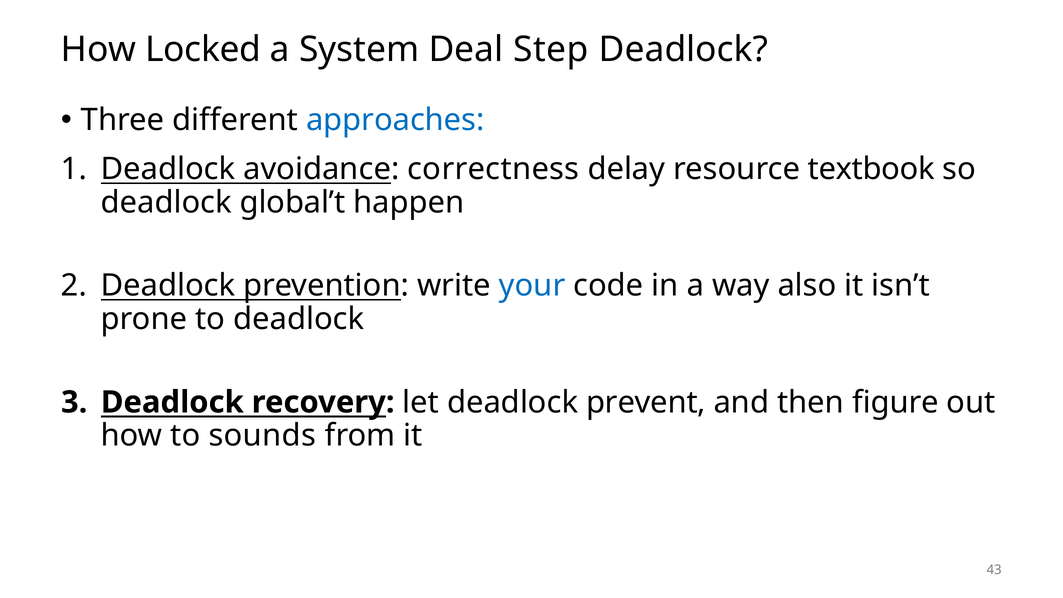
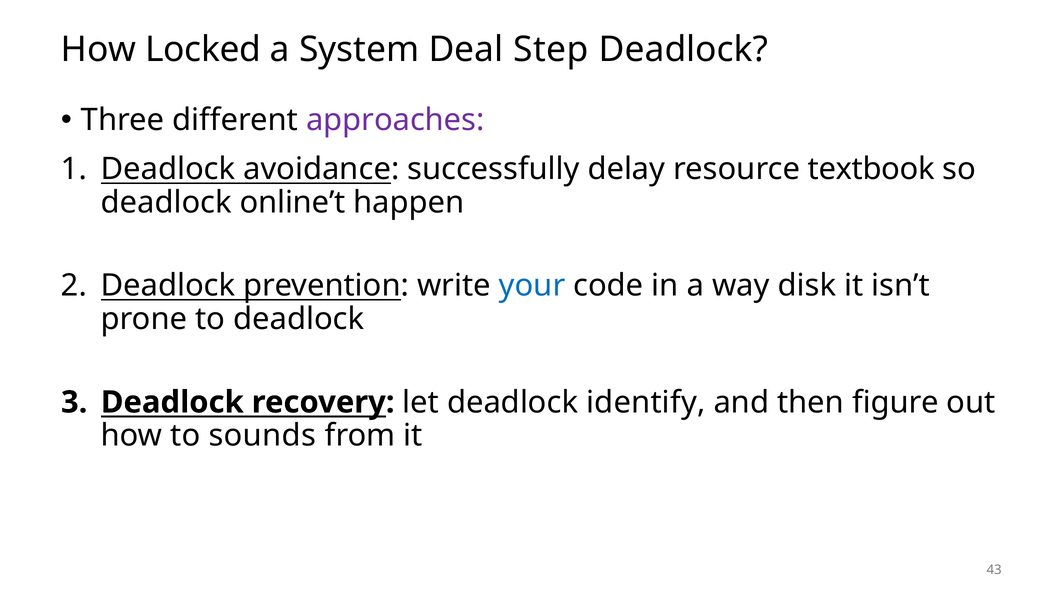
approaches colour: blue -> purple
correctness: correctness -> successfully
global’t: global’t -> online’t
also: also -> disk
prevent: prevent -> identify
